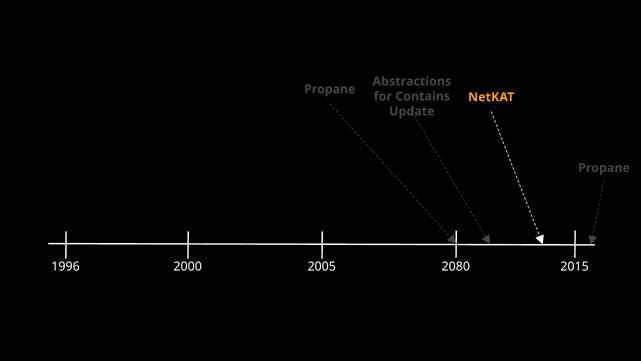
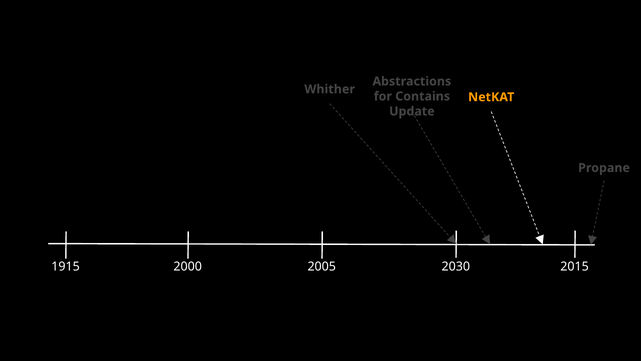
Propane at (330, 89): Propane -> Whither
1996: 1996 -> 1915
2080: 2080 -> 2030
